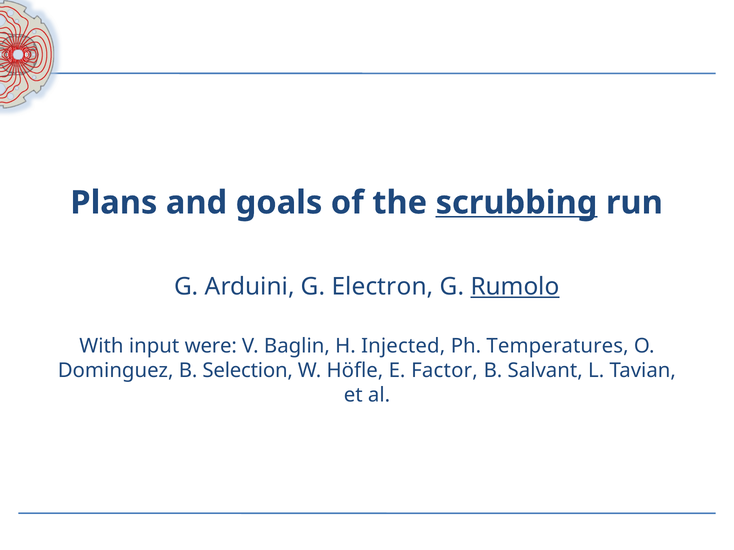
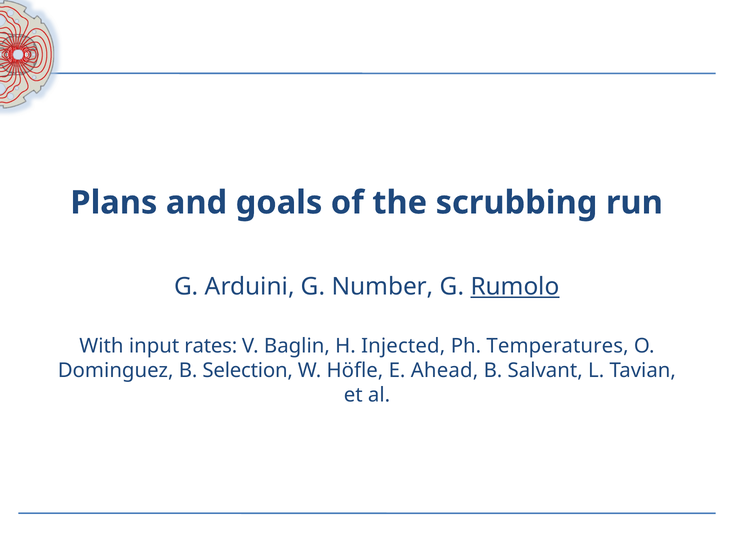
scrubbing underline: present -> none
Electron: Electron -> Number
were: were -> rates
Factor: Factor -> Ahead
